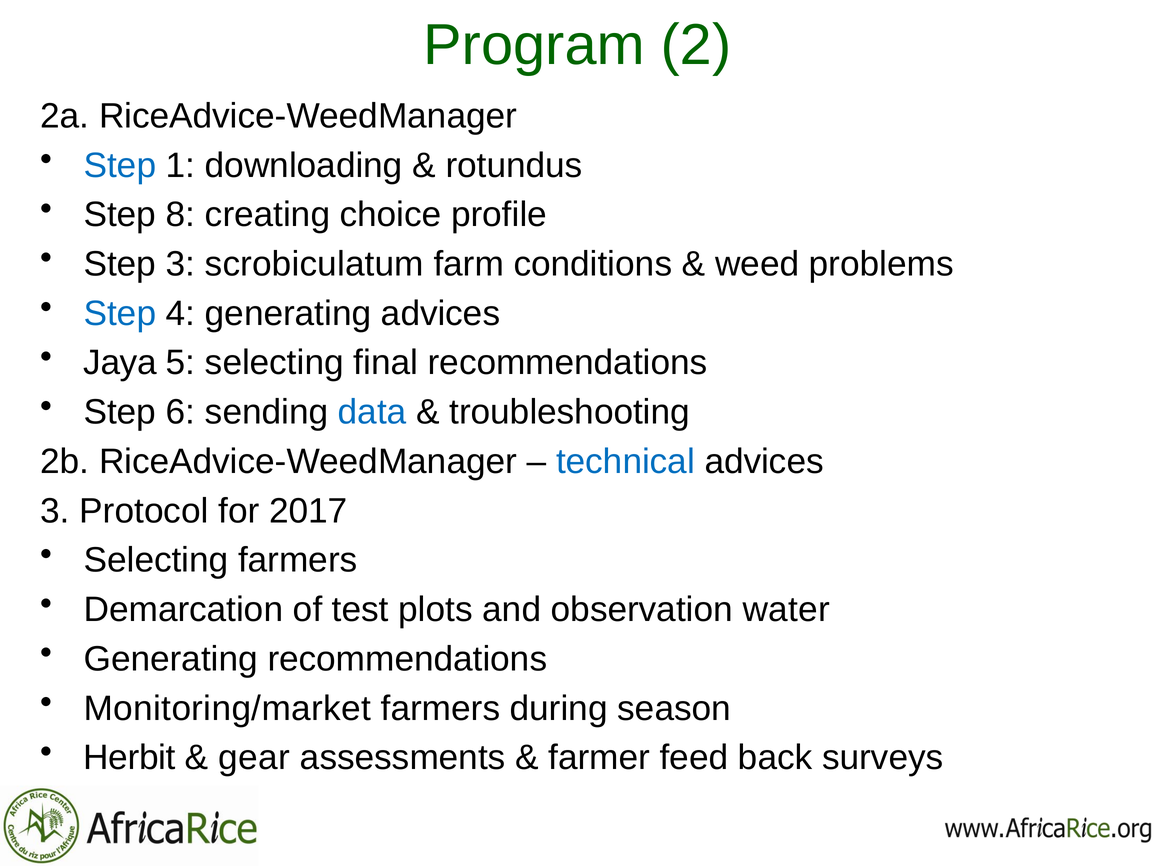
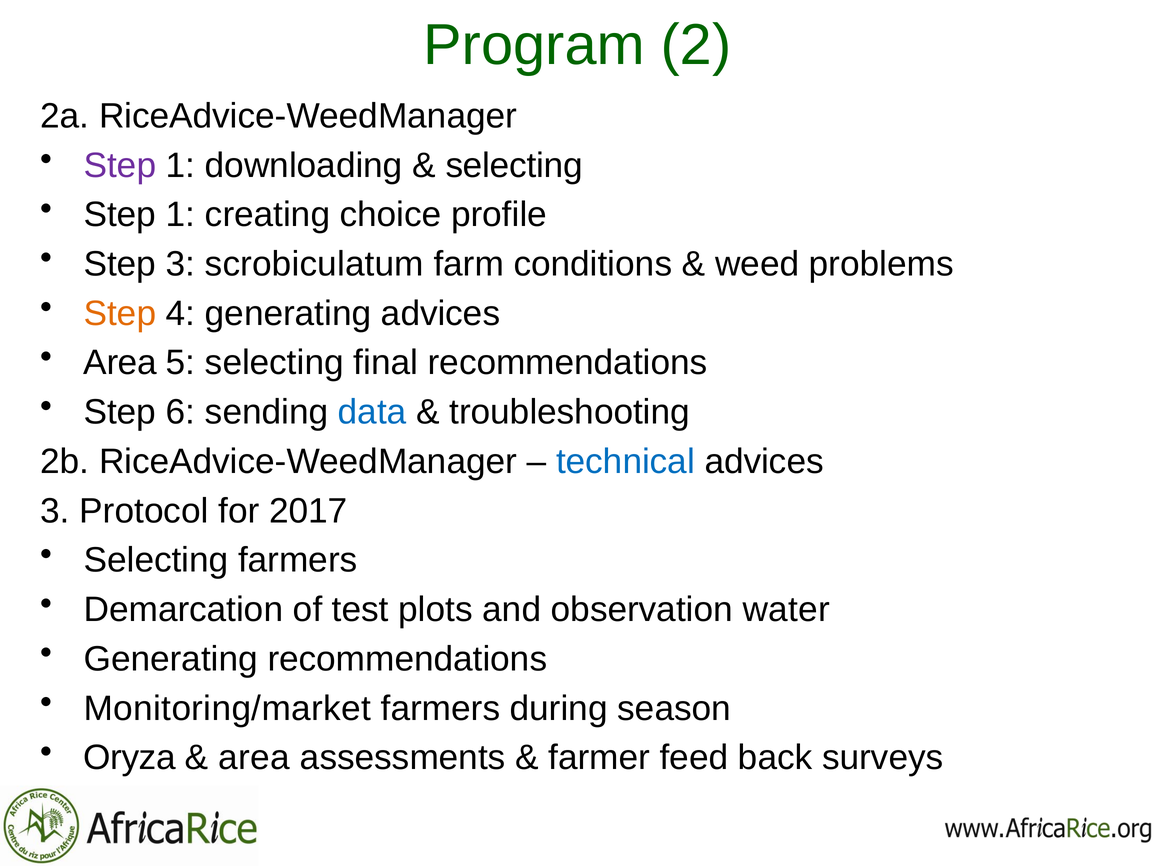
Step at (120, 165) colour: blue -> purple
rotundus at (514, 165): rotundus -> selecting
8 at (181, 215): 8 -> 1
Step at (120, 314) colour: blue -> orange
Jaya at (120, 363): Jaya -> Area
Herbit: Herbit -> Oryza
gear at (254, 758): gear -> area
